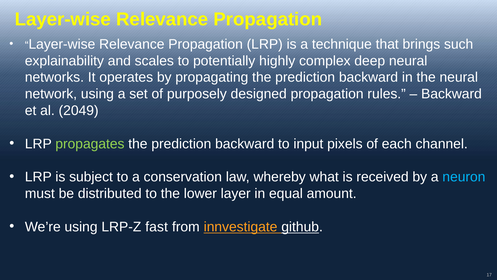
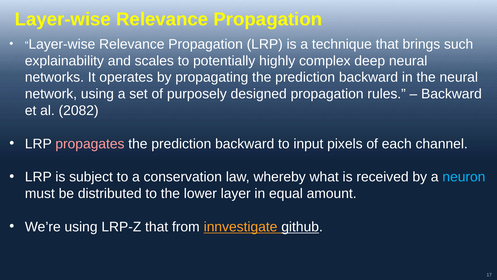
2049: 2049 -> 2082
propagates colour: light green -> pink
LRP-Z fast: fast -> that
